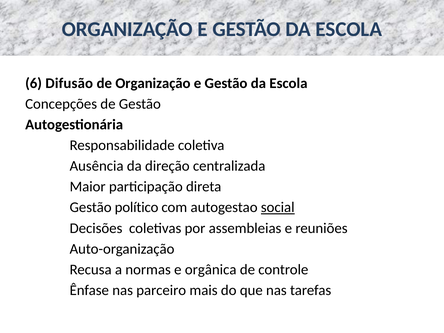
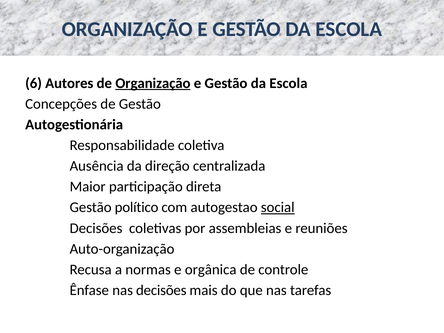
Difusão: Difusão -> Autores
Organização at (153, 83) underline: none -> present
nas parceiro: parceiro -> decisões
